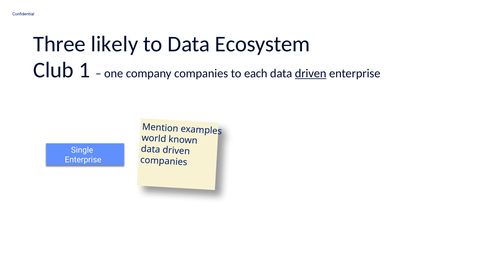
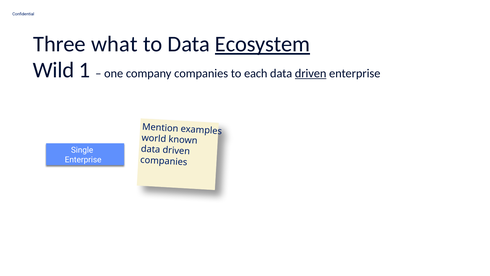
likely: likely -> what
Ecosystem underline: none -> present
Club: Club -> Wild
